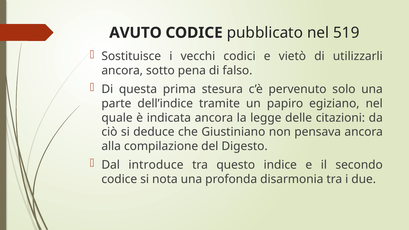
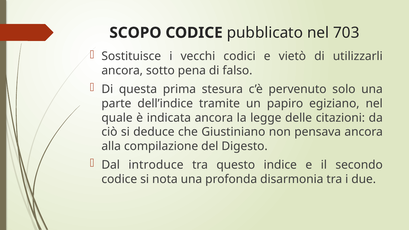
AVUTO: AVUTO -> SCOPO
519: 519 -> 703
